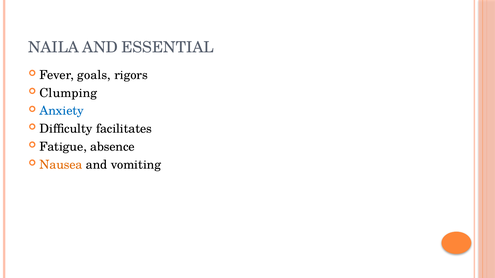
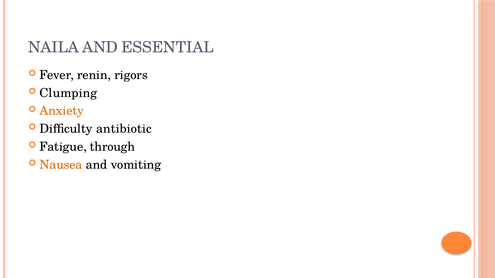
goals: goals -> renin
Anxiety colour: blue -> orange
facilitates: facilitates -> antibiotic
absence: absence -> through
